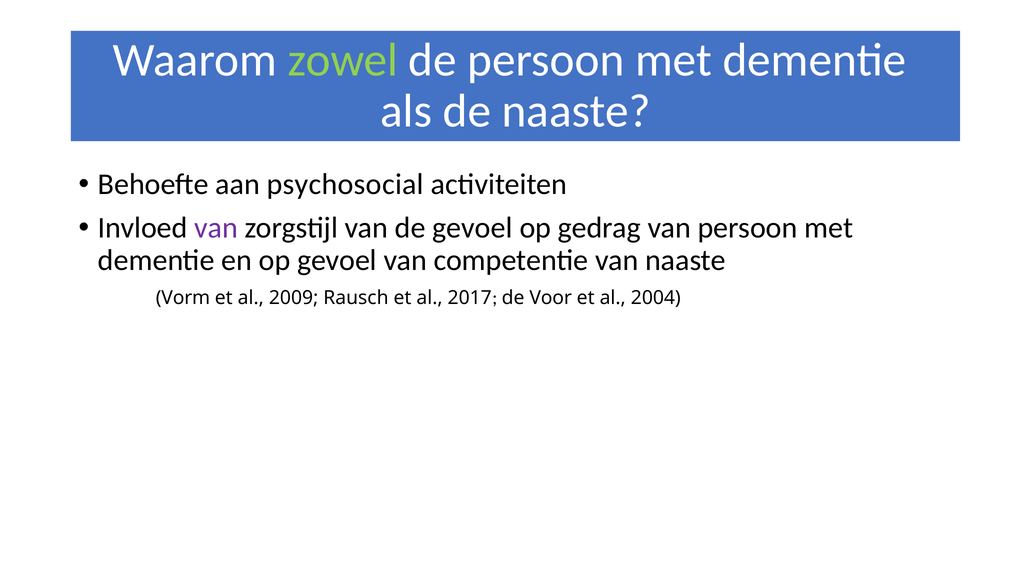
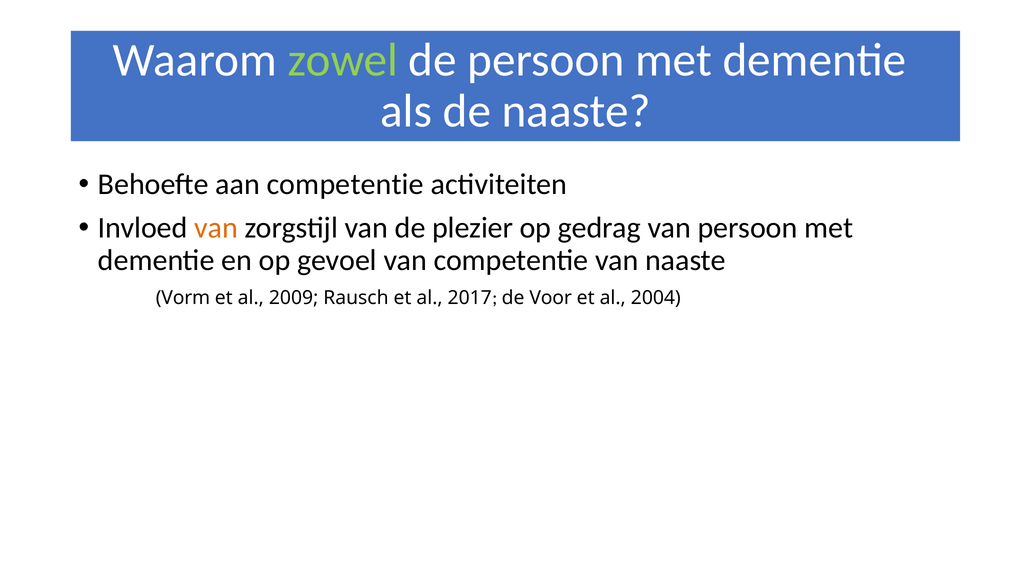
aan psychosocial: psychosocial -> competentie
van at (216, 228) colour: purple -> orange
de gevoel: gevoel -> plezier
